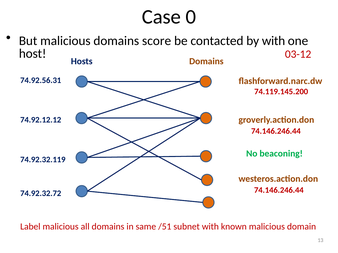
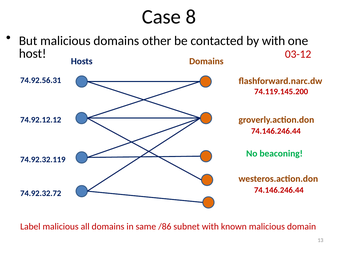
0: 0 -> 8
score: score -> other
/51: /51 -> /86
